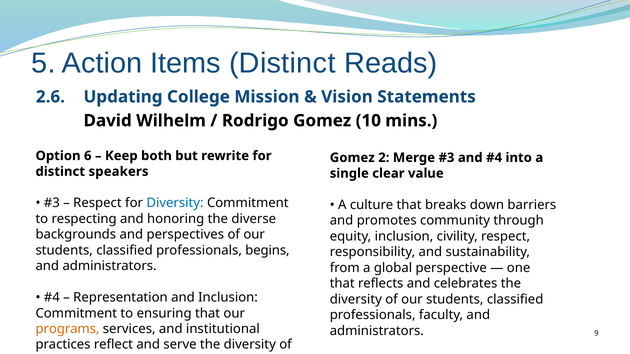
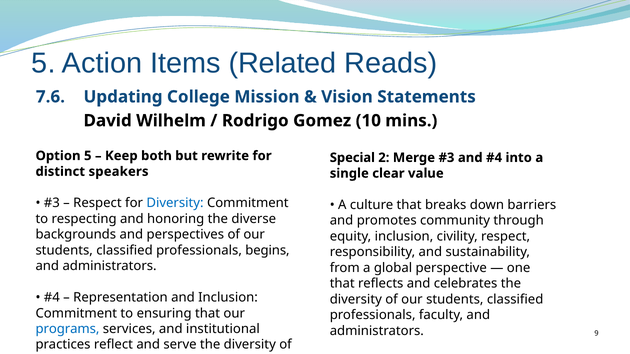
Items Distinct: Distinct -> Related
2.6: 2.6 -> 7.6
Option 6: 6 -> 5
Gomez at (352, 158): Gomez -> Special
programs colour: orange -> blue
